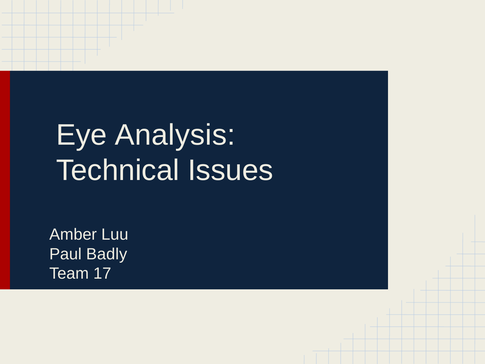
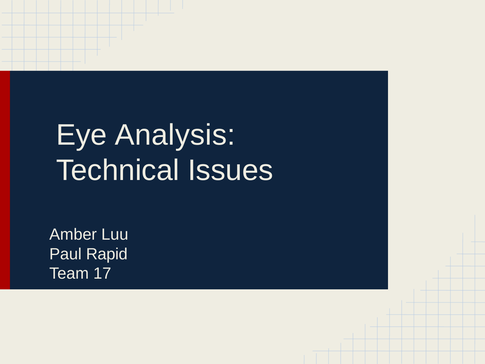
Badly: Badly -> Rapid
